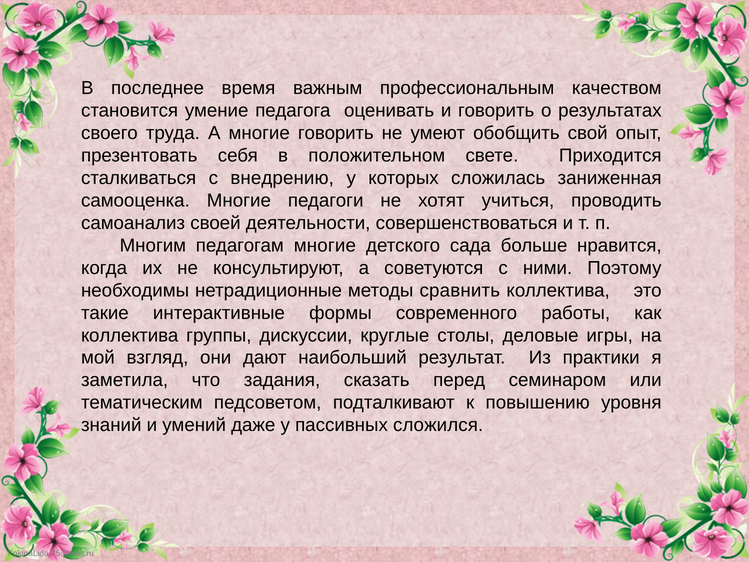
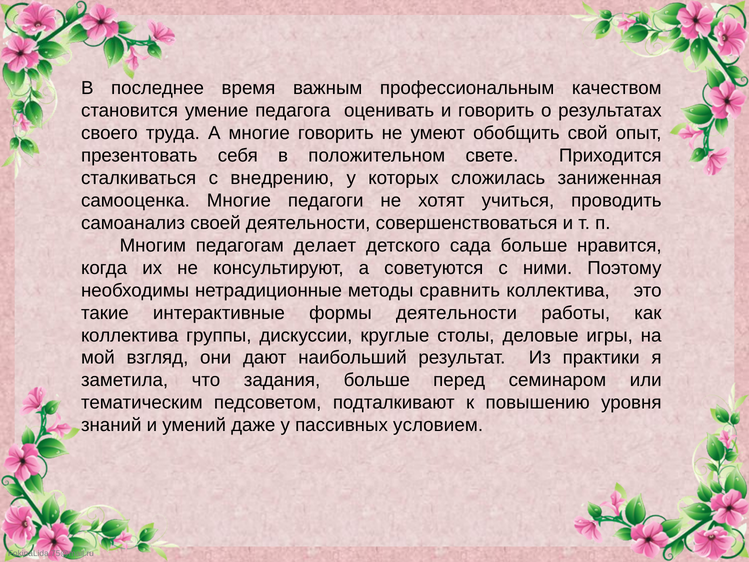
педагогам многие: многие -> делает
формы современного: современного -> деятельности
задания сказать: сказать -> больше
сложился: сложился -> условием
